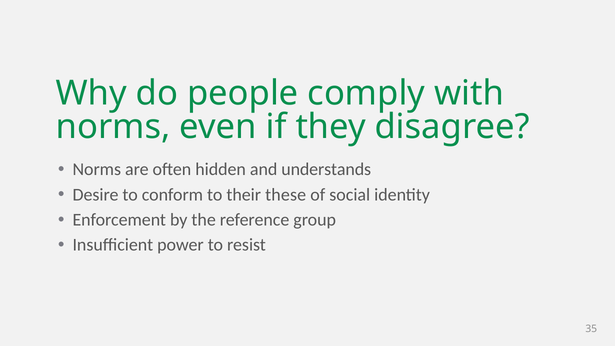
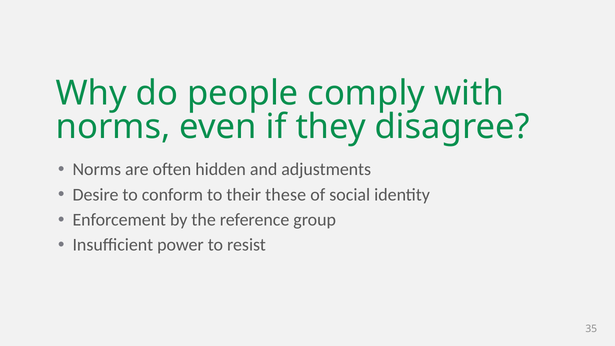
understands: understands -> adjustments
